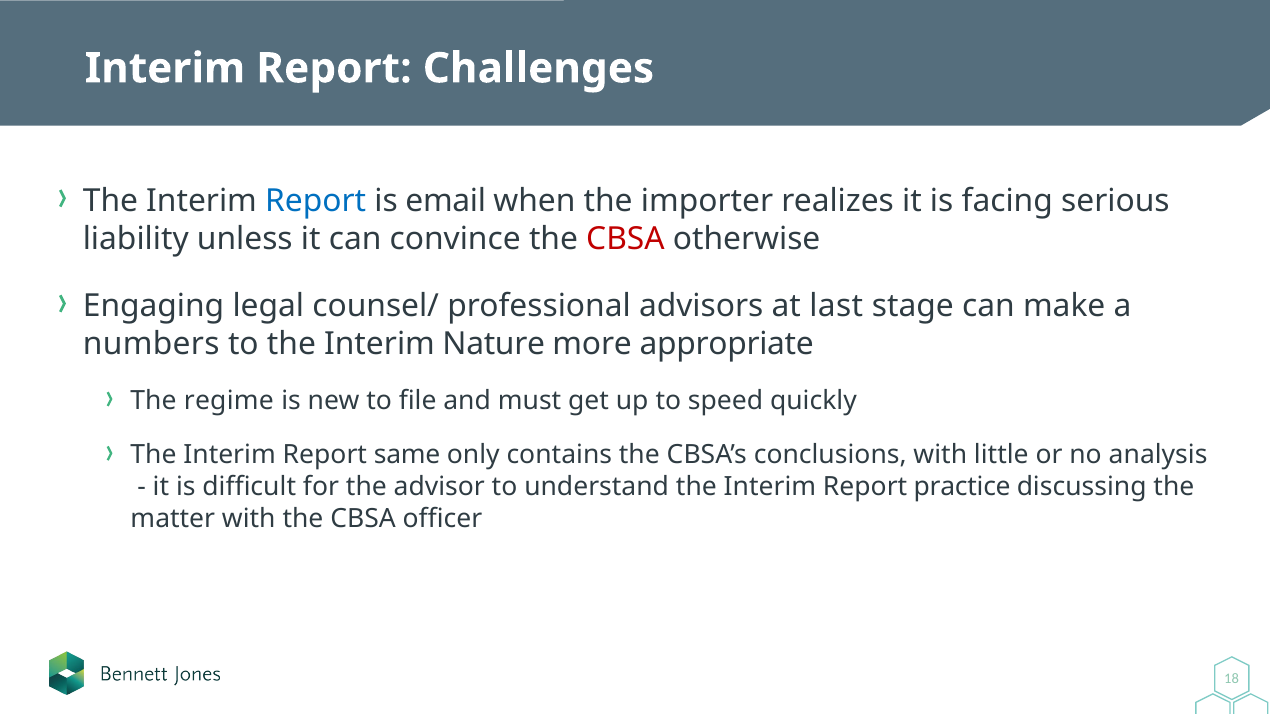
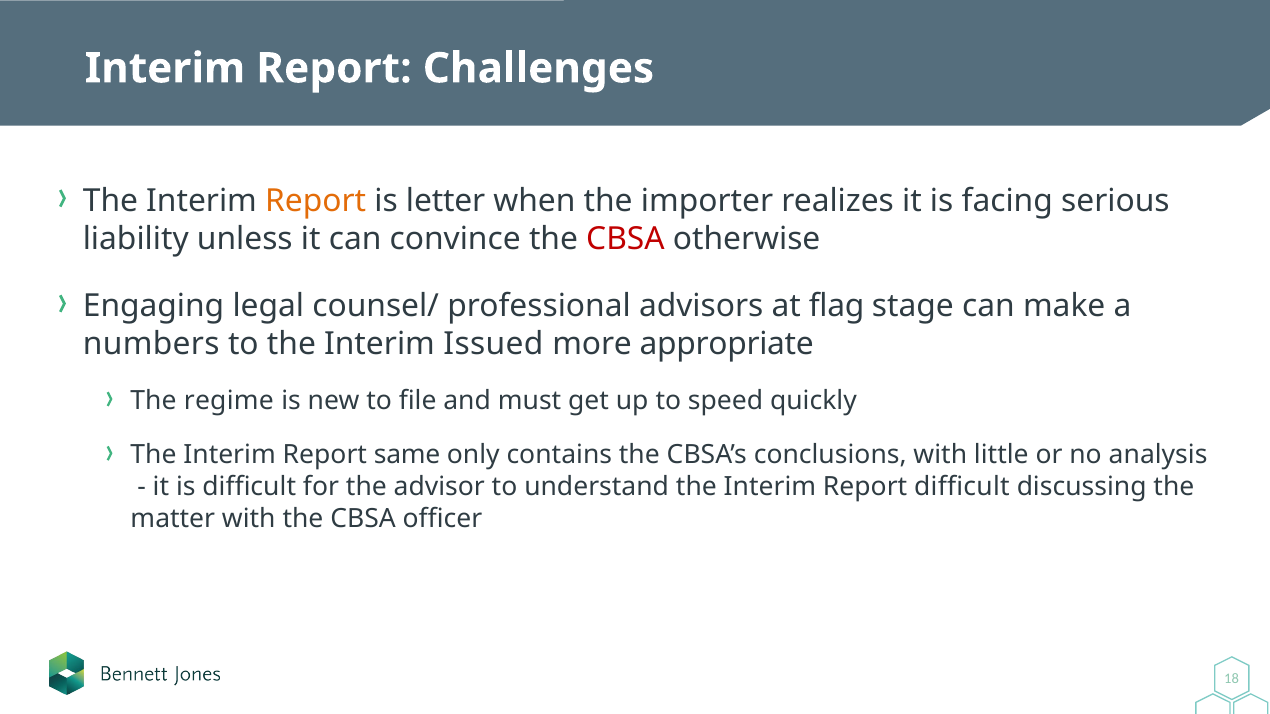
Report at (316, 201) colour: blue -> orange
email: email -> letter
last: last -> flag
Nature: Nature -> Issued
Report practice: practice -> difficult
